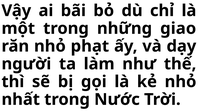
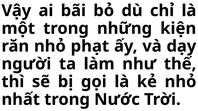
giao: giao -> kiện
